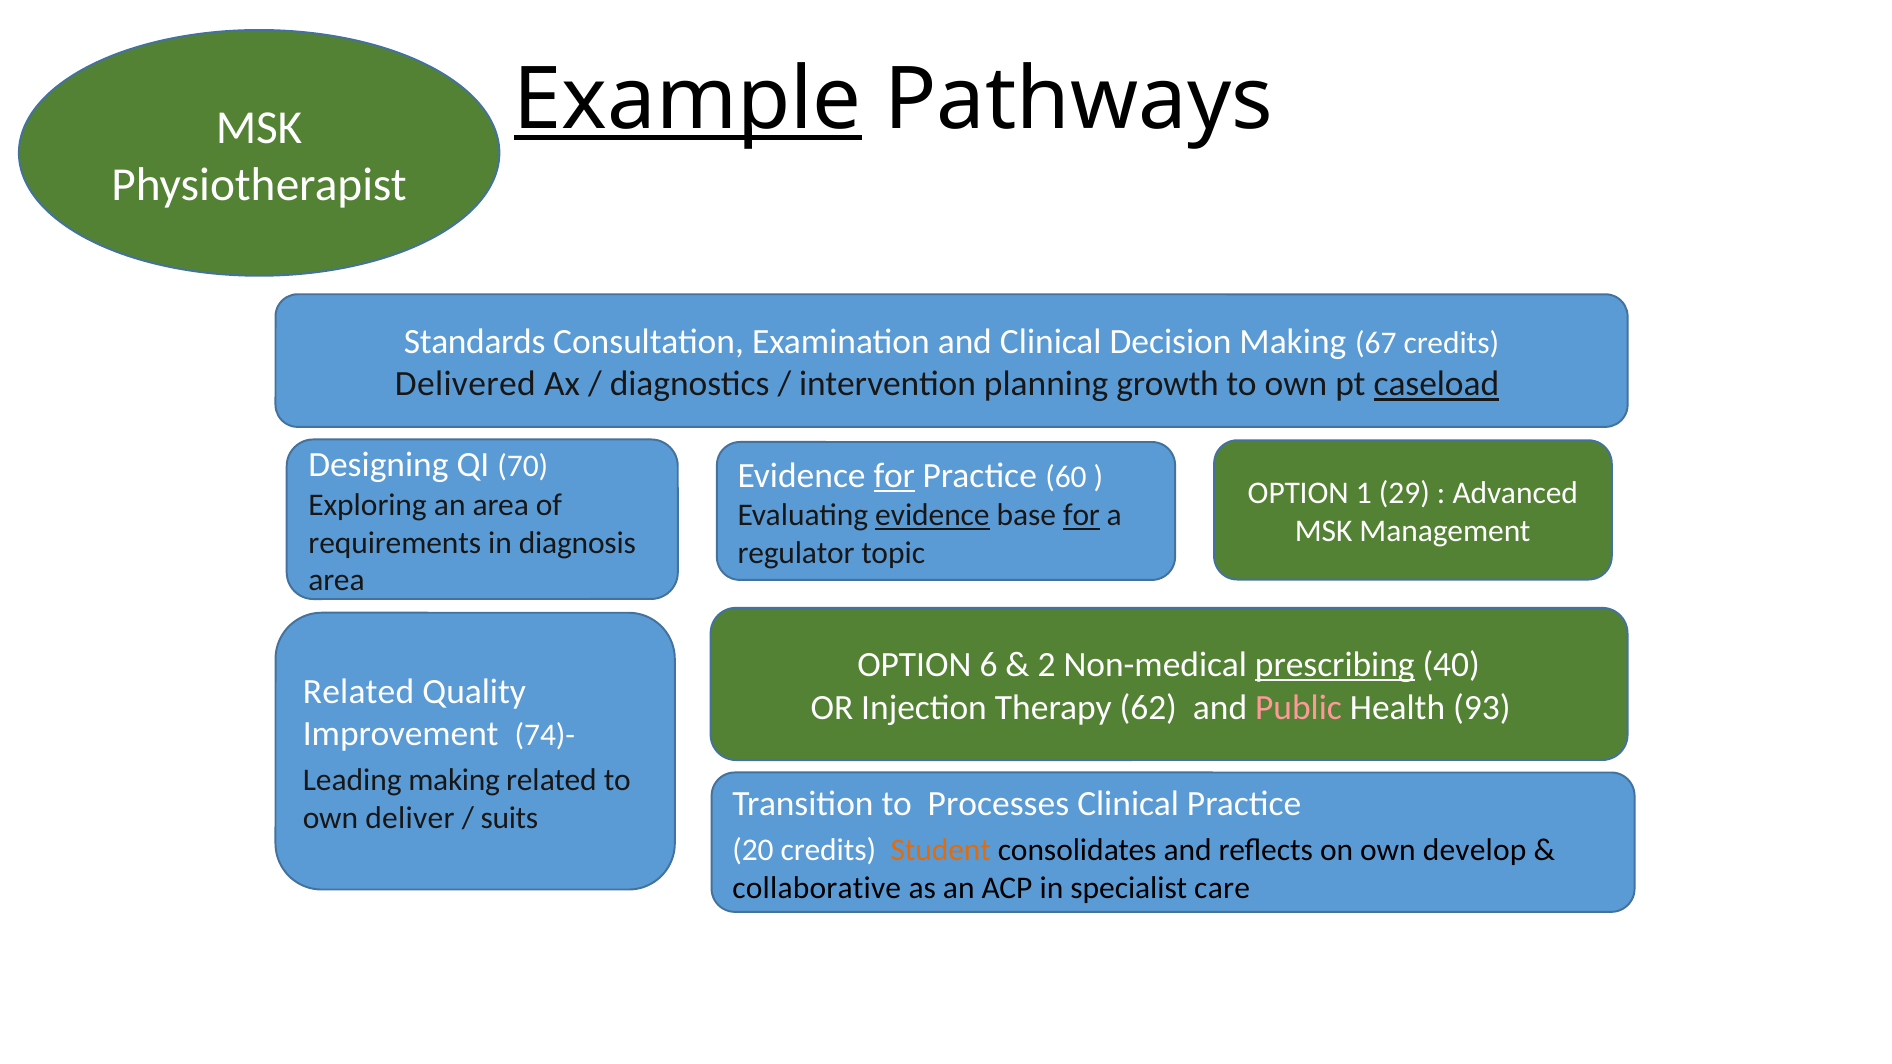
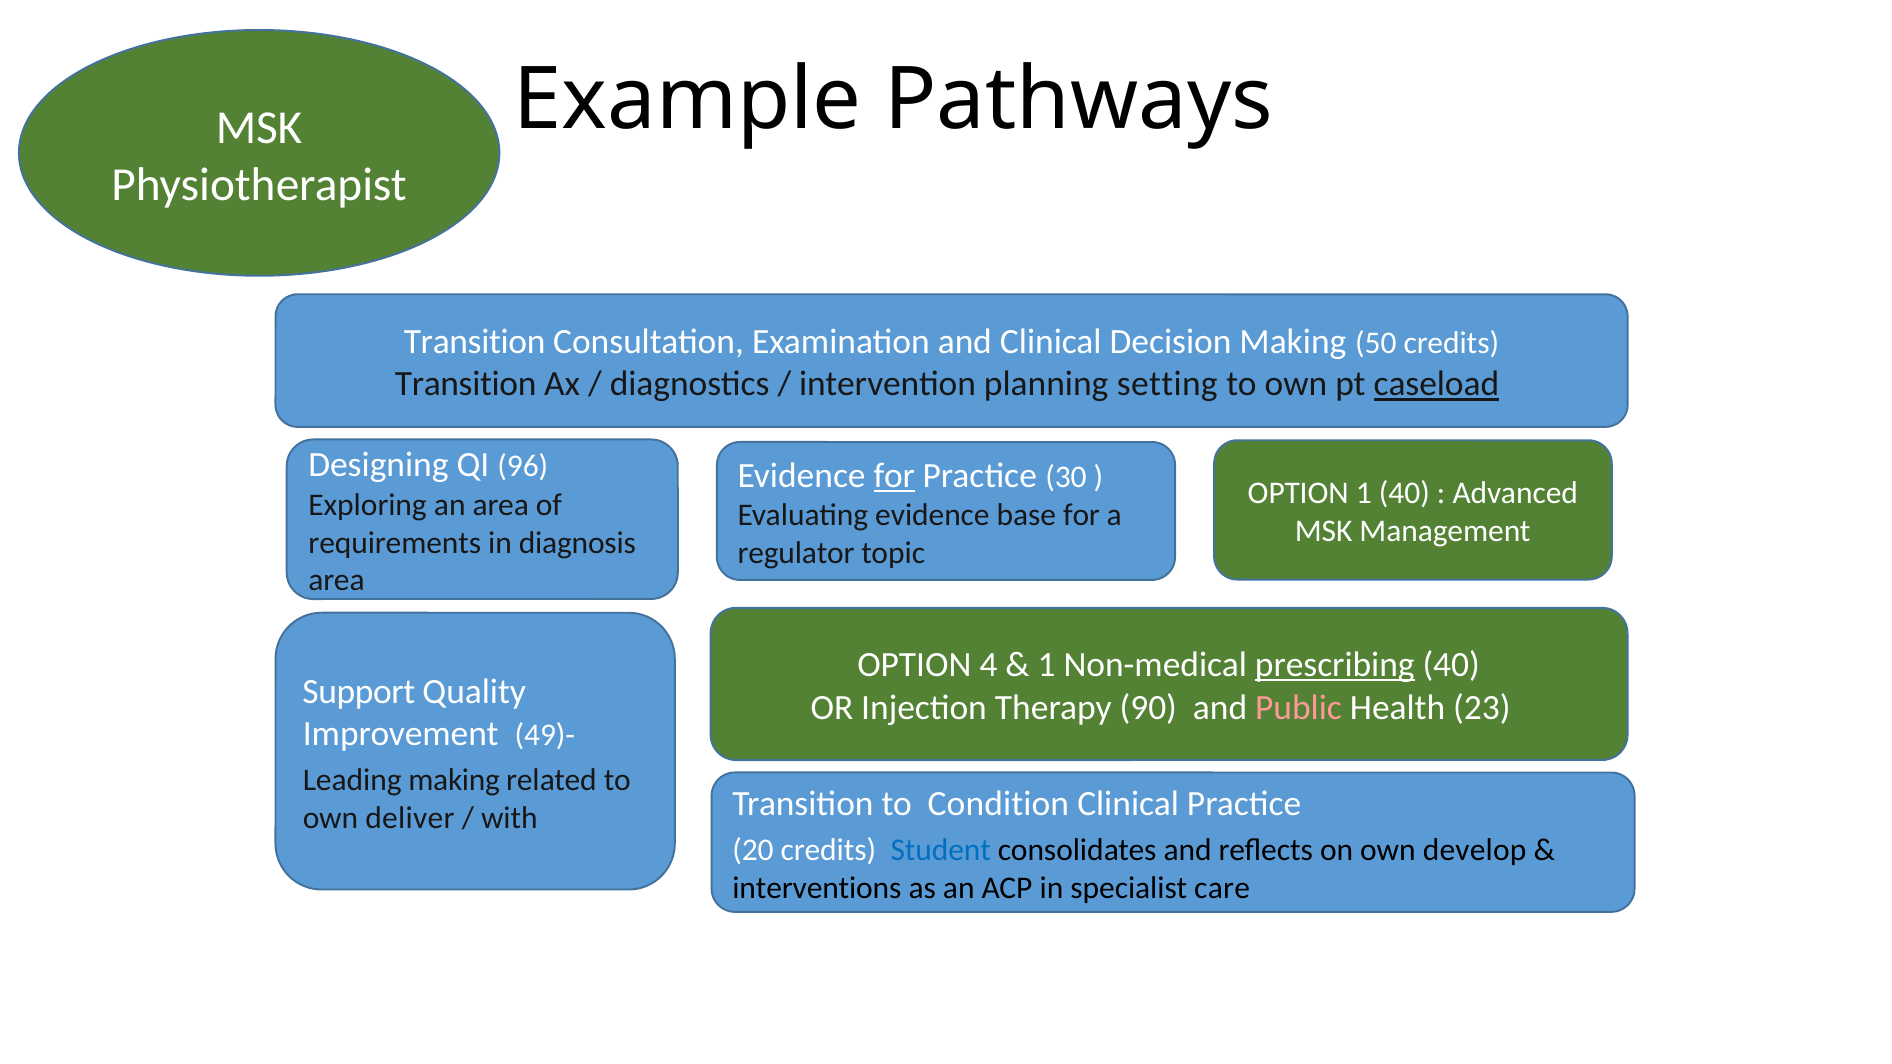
Example underline: present -> none
Standards at (475, 342): Standards -> Transition
67: 67 -> 50
Delivered at (465, 384): Delivered -> Transition
growth: growth -> setting
70: 70 -> 96
60: 60 -> 30
1 29: 29 -> 40
evidence at (932, 516) underline: present -> none
for at (1082, 516) underline: present -> none
6: 6 -> 4
2 at (1047, 665): 2 -> 1
Related at (359, 691): Related -> Support
62: 62 -> 90
93: 93 -> 23
74)-: 74)- -> 49)-
Processes: Processes -> Condition
suits: suits -> with
Student colour: orange -> blue
collaborative: collaborative -> interventions
